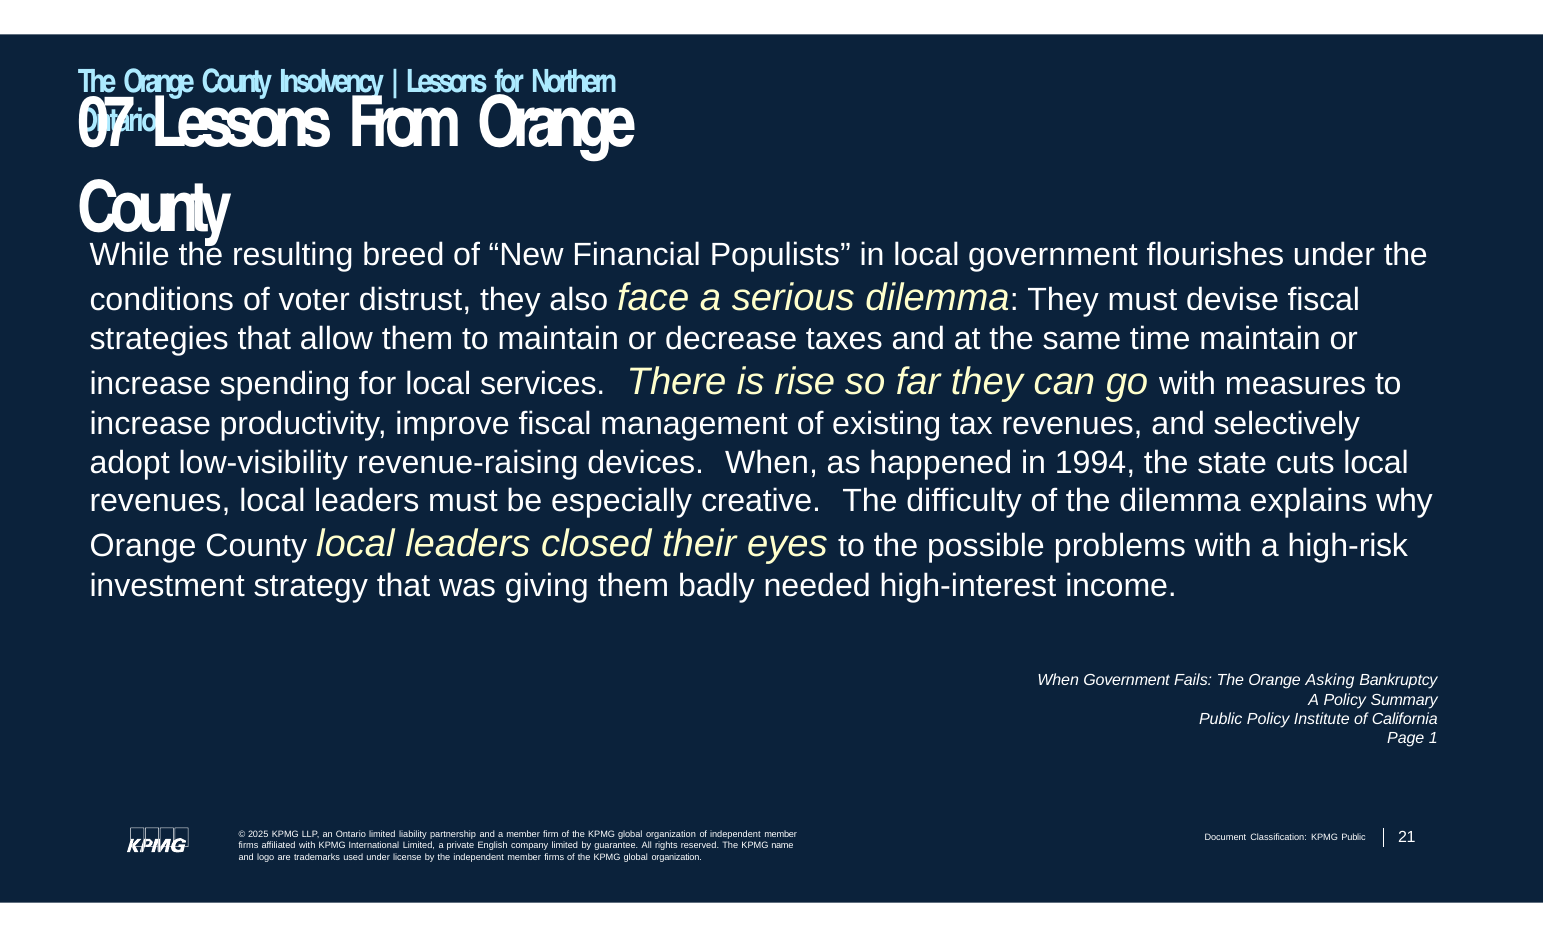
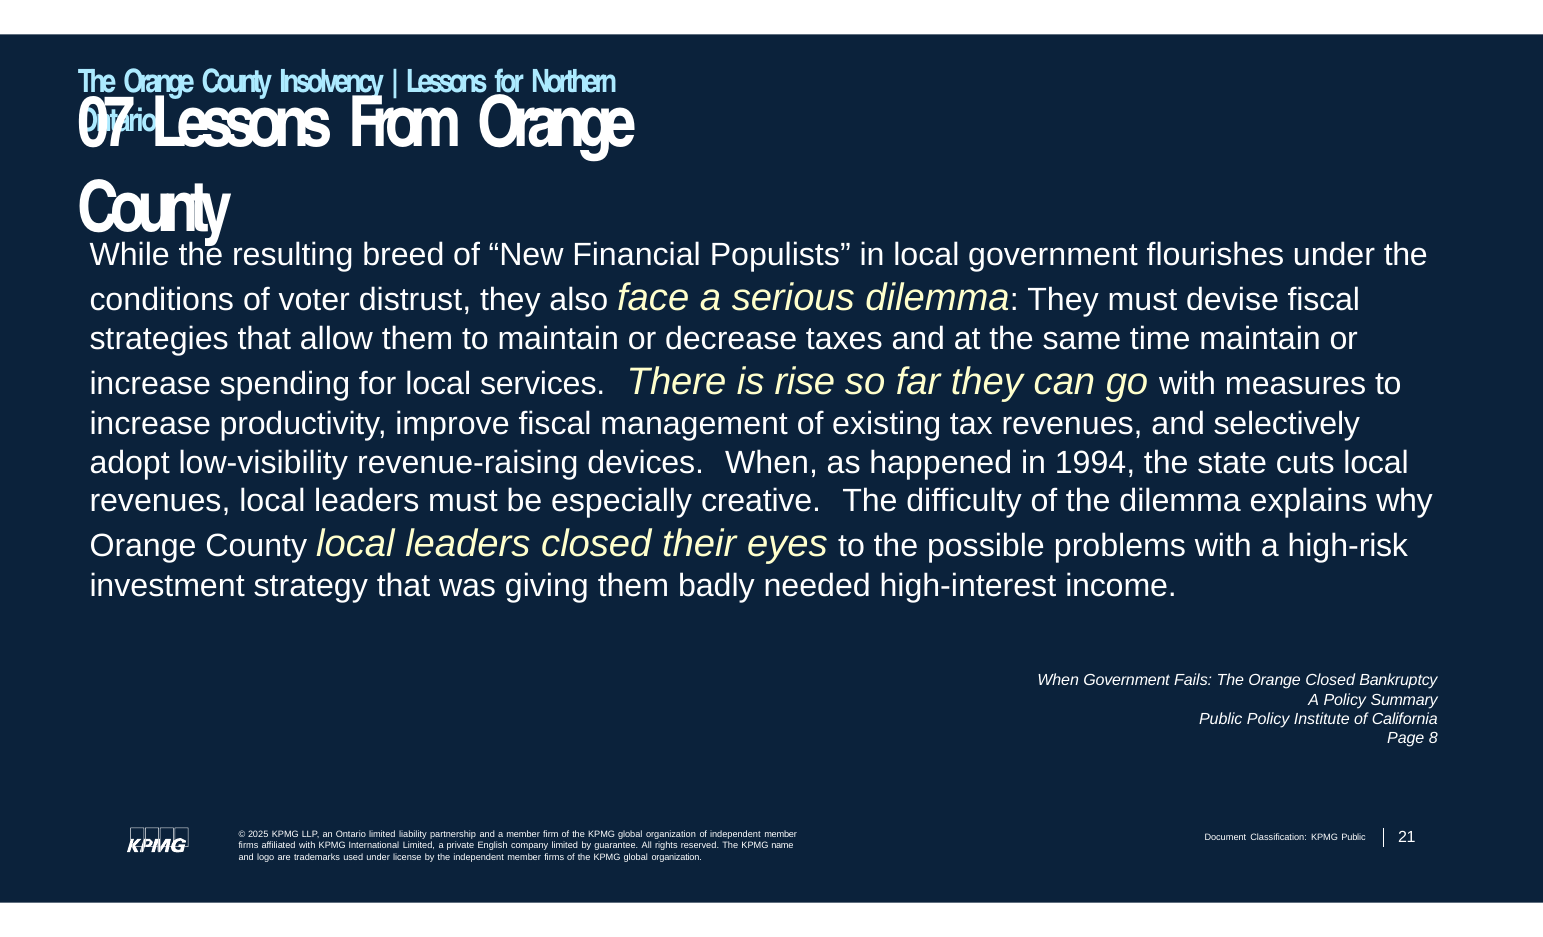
Orange Asking: Asking -> Closed
1: 1 -> 8
